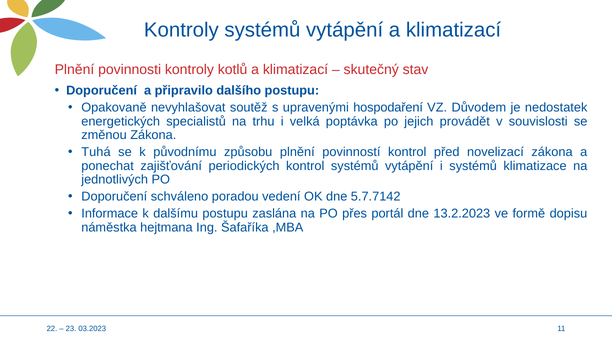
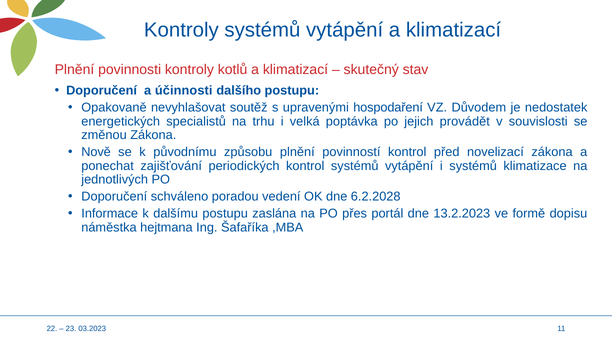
připravilo: připravilo -> účinnosti
Tuhá: Tuhá -> Nově
5.7.7142: 5.7.7142 -> 6.2.2028
